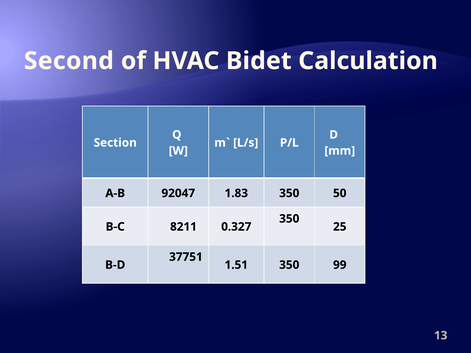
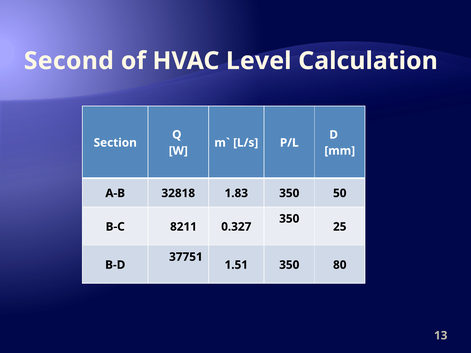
Bidet: Bidet -> Level
92047: 92047 -> 32818
99: 99 -> 80
